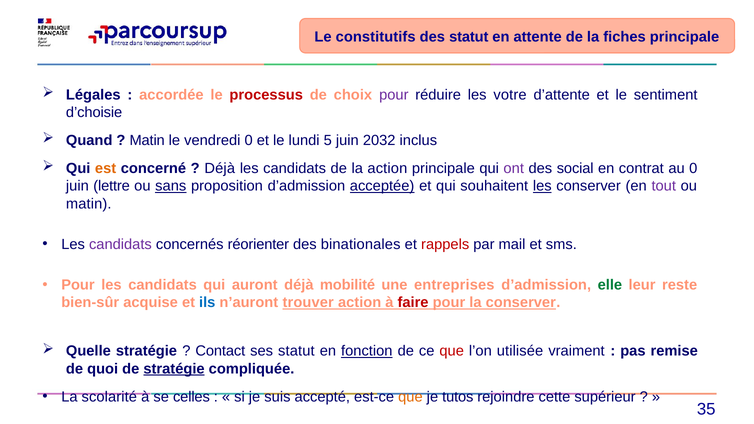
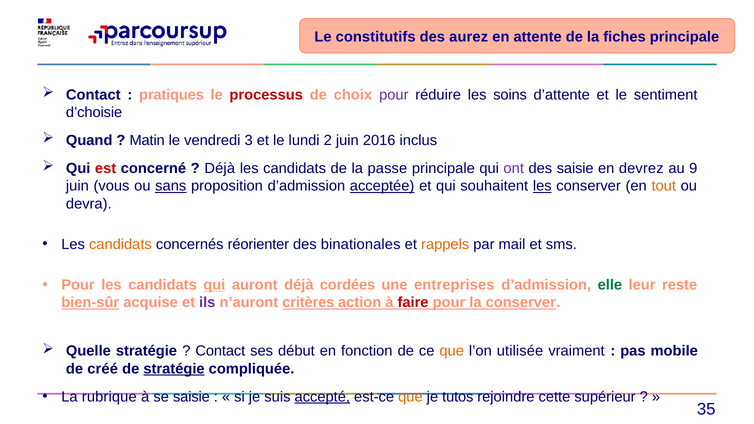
des statut: statut -> aurez
Légales at (93, 95): Légales -> Contact
accordée: accordée -> pratiques
votre: votre -> soins
vendredi 0: 0 -> 3
5: 5 -> 2
2032: 2032 -> 2016
est colour: orange -> red
la action: action -> passe
des social: social -> saisie
contrat: contrat -> devrez
au 0: 0 -> 9
lettre: lettre -> vous
tout colour: purple -> orange
matin at (89, 204): matin -> devra
candidats at (120, 244) colour: purple -> orange
rappels colour: red -> orange
qui at (214, 285) underline: none -> present
mobilité: mobilité -> cordées
bien-sûr underline: none -> present
ils colour: blue -> purple
trouver: trouver -> critères
ses statut: statut -> début
fonction underline: present -> none
que at (452, 351) colour: red -> orange
remise: remise -> mobile
quoi: quoi -> créé
scolarité: scolarité -> rubrique
se celles: celles -> saisie
accepté underline: none -> present
